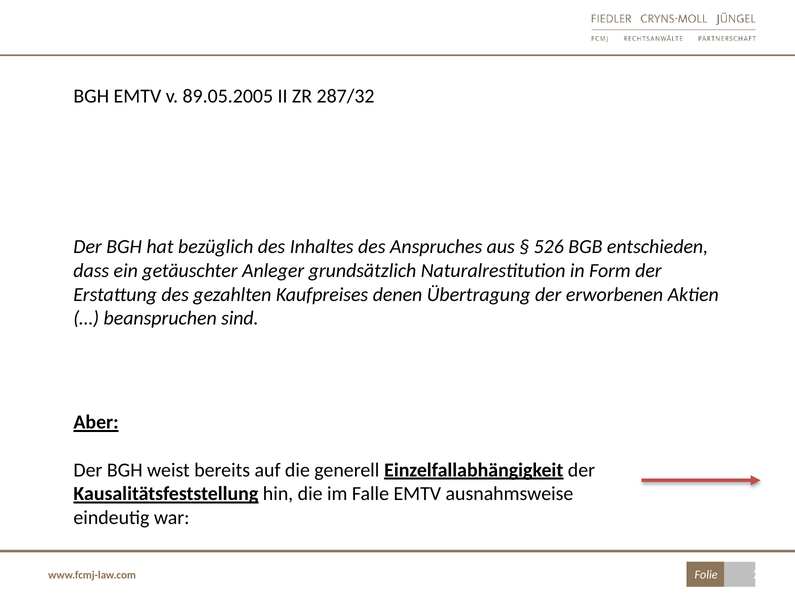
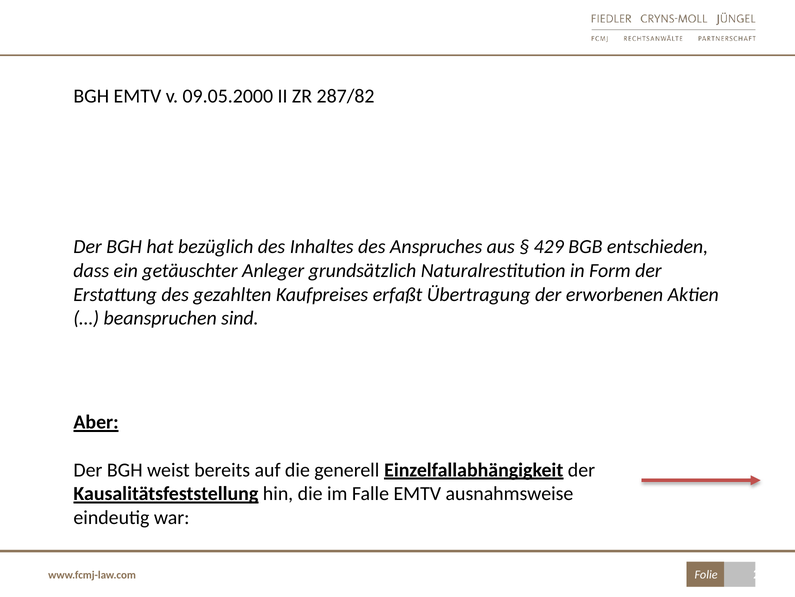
89.05.2005: 89.05.2005 -> 09.05.2000
287/32: 287/32 -> 287/82
526: 526 -> 429
denen: denen -> erfaßt
